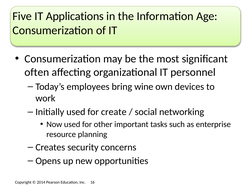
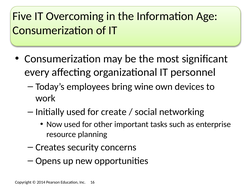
Applications: Applications -> Overcoming
often: often -> every
